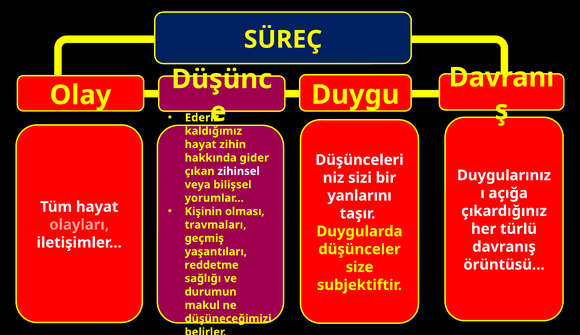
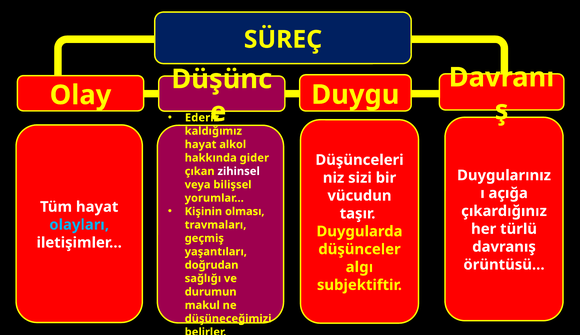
zihin: zihin -> alkol
yanlarını: yanlarını -> vücudun
olayları colour: pink -> light blue
reddetme: reddetme -> doğrudan
size: size -> algı
